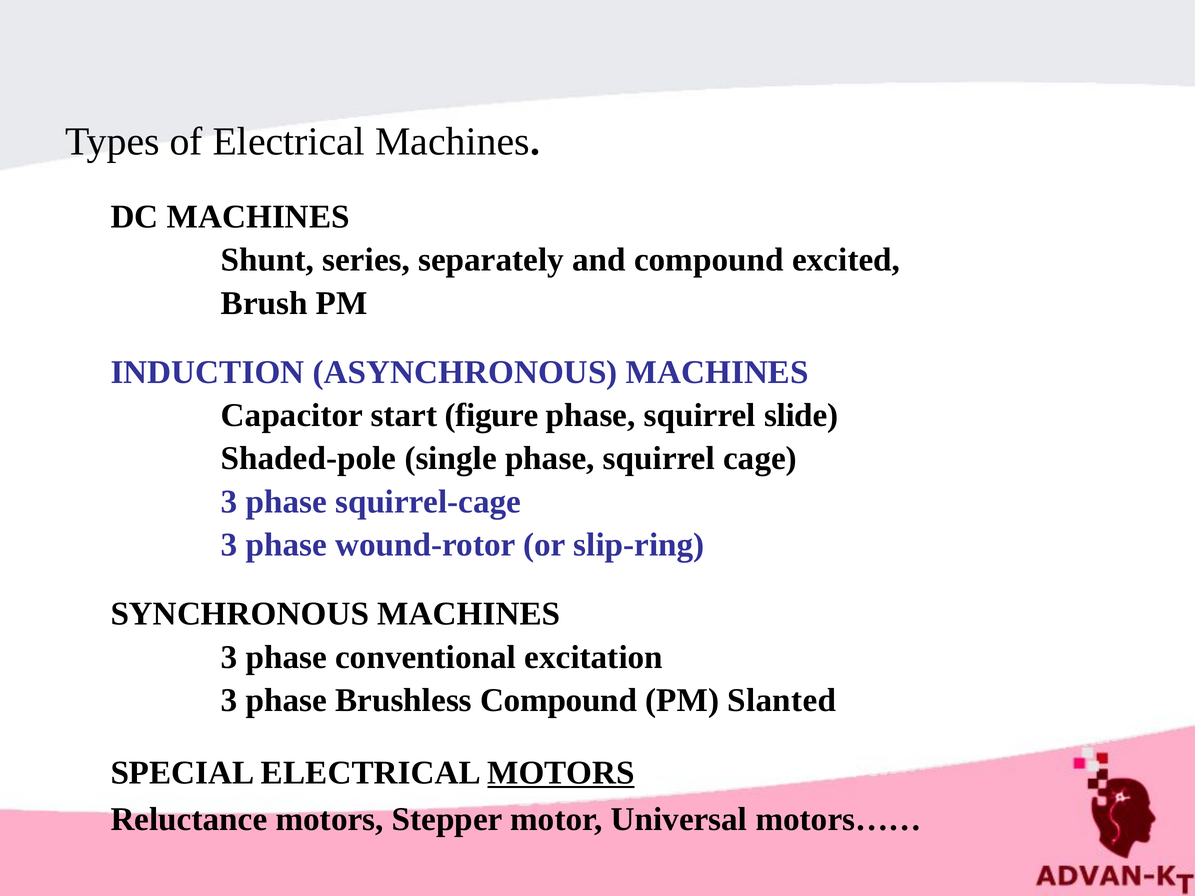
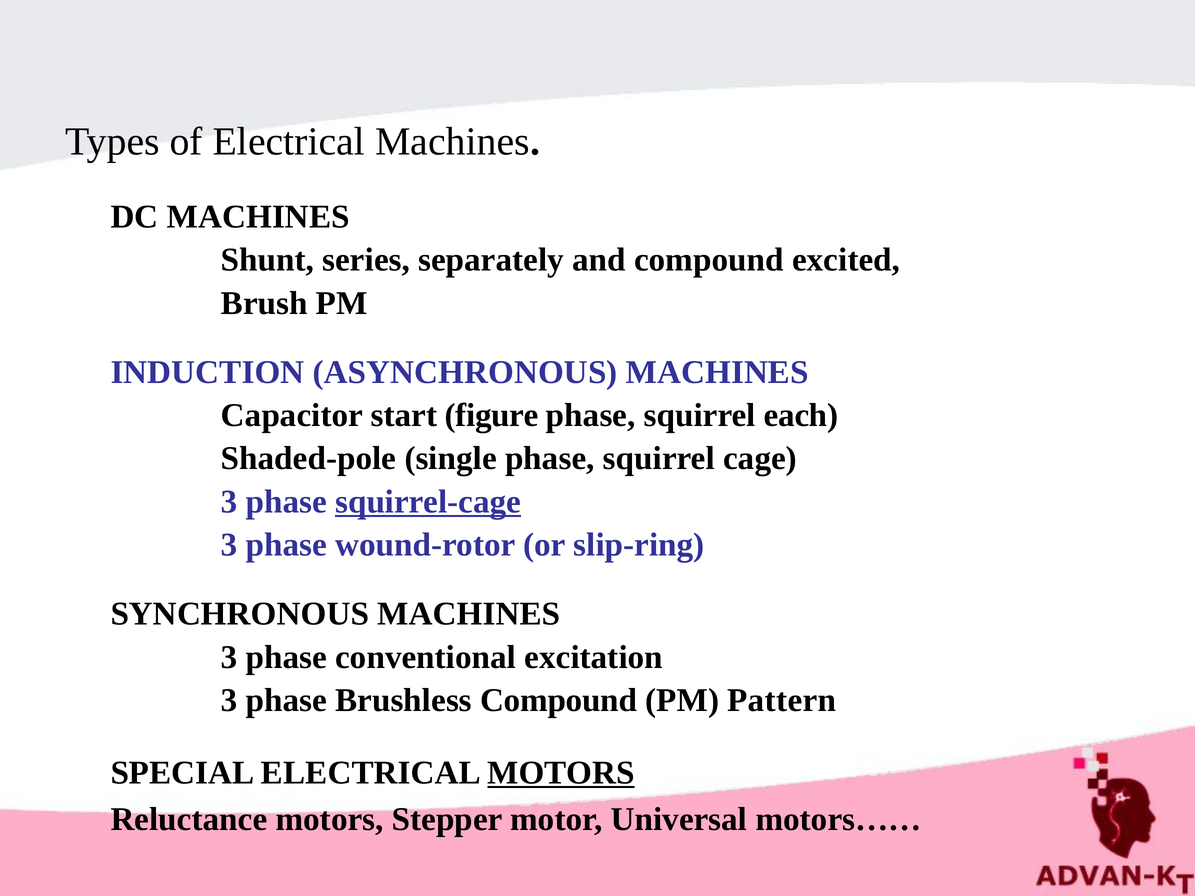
slide: slide -> each
squirrel-cage underline: none -> present
Slanted: Slanted -> Pattern
